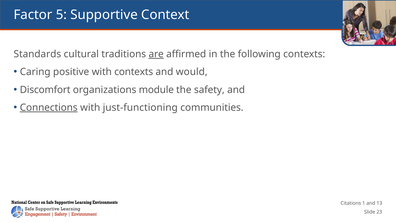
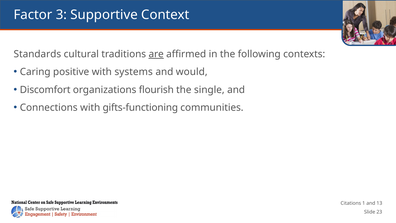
5: 5 -> 3
with contexts: contexts -> systems
module: module -> flourish
safety: safety -> single
Connections underline: present -> none
just-functioning: just-functioning -> gifts-functioning
